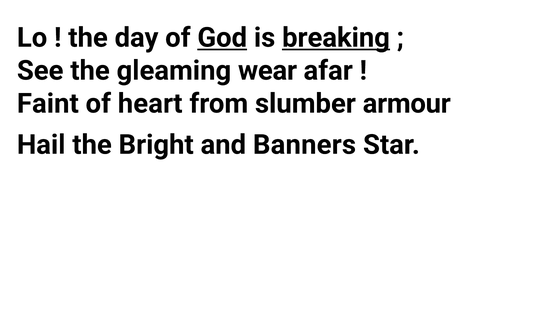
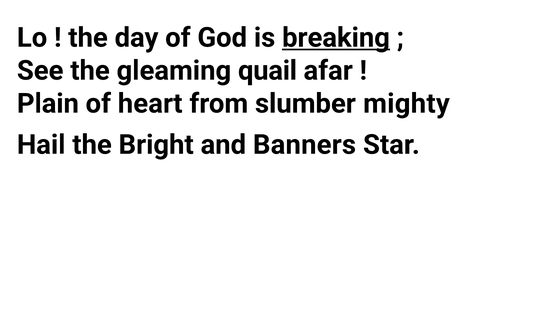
God underline: present -> none
wear: wear -> quail
Faint: Faint -> Plain
armour: armour -> mighty
